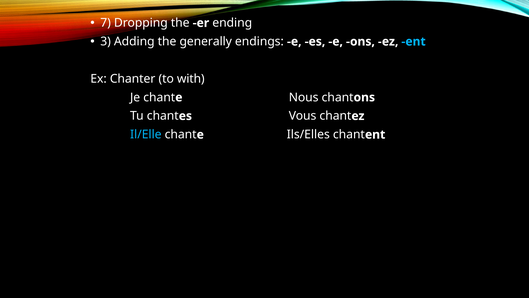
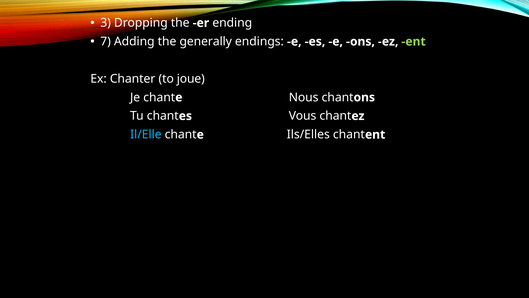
7: 7 -> 3
3: 3 -> 7
ent at (414, 41) colour: light blue -> light green
with: with -> joue
